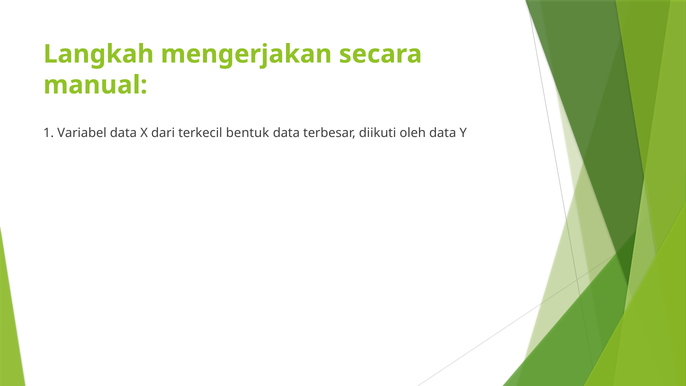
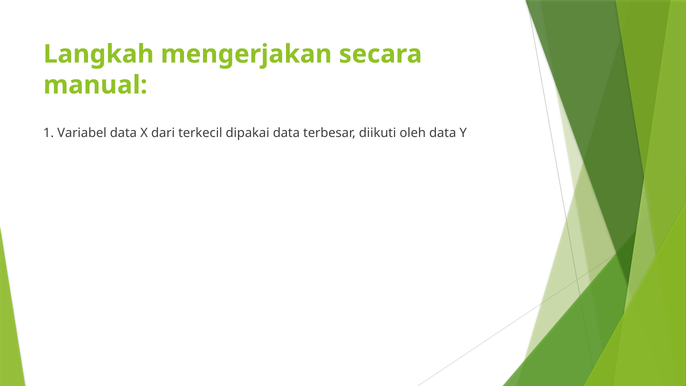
bentuk: bentuk -> dipakai
